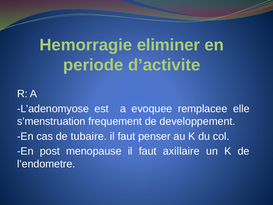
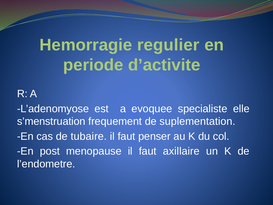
eliminer: eliminer -> regulier
remplacee: remplacee -> specialiste
developpement: developpement -> suplementation
